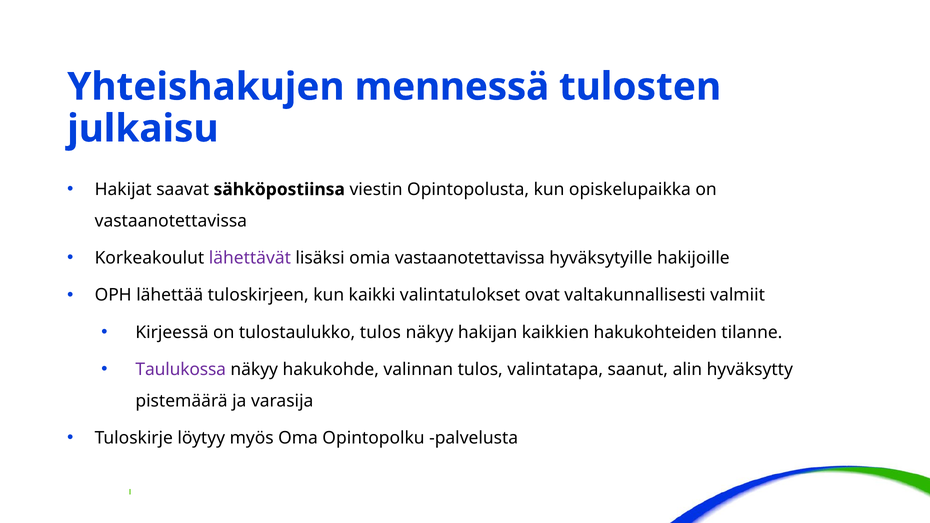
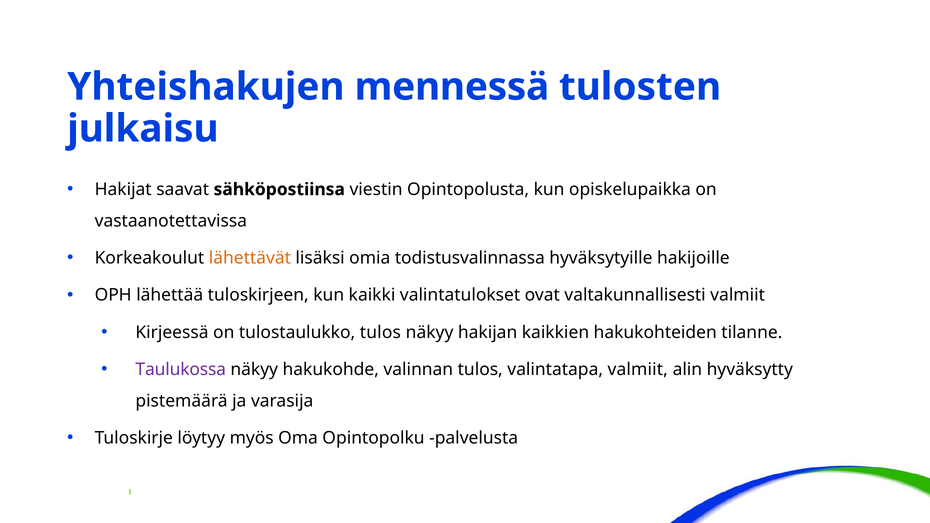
lähettävät colour: purple -> orange
omia vastaanotettavissa: vastaanotettavissa -> todistusvalinnassa
valintatapa saanut: saanut -> valmiit
